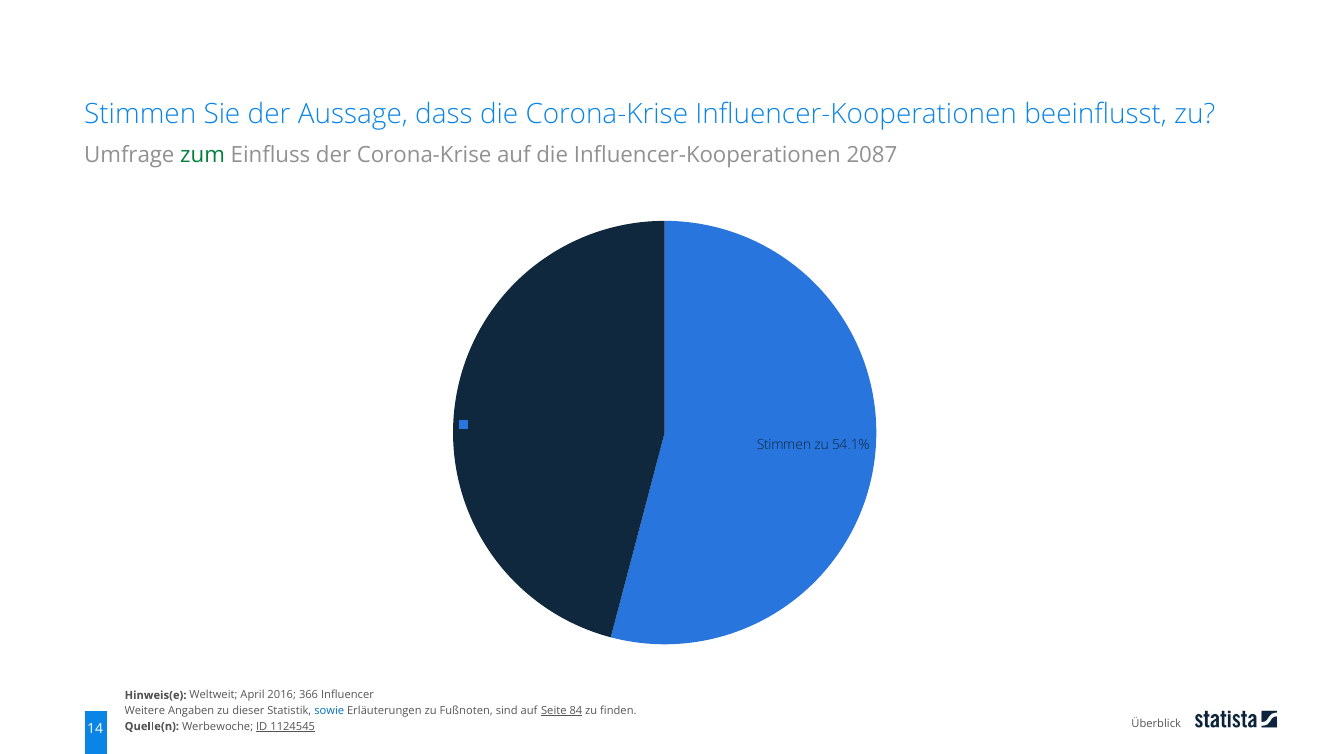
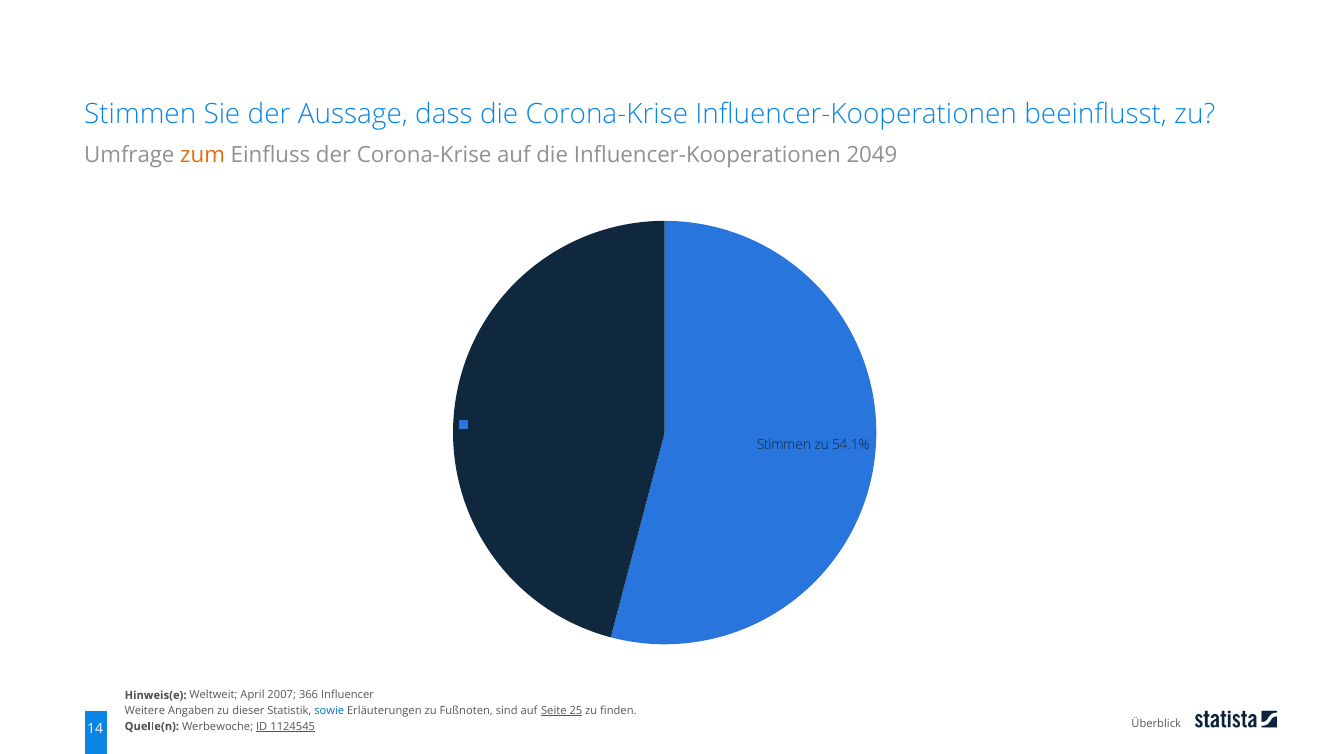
zum colour: green -> orange
2087: 2087 -> 2049
2016: 2016 -> 2007
84: 84 -> 25
